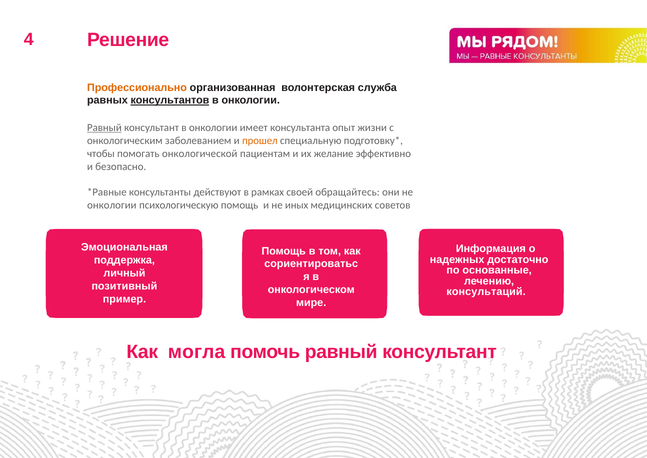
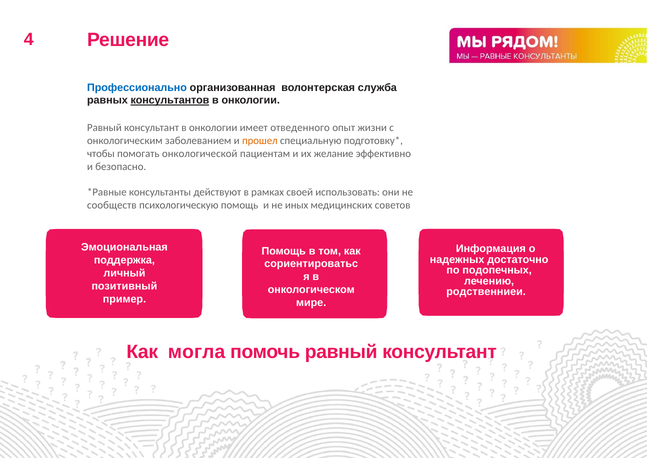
Профессионально colour: orange -> blue
Равный at (104, 128) underline: present -> none
консультанта: консультанта -> отведенного
обращайтесь: обращайтесь -> использовать
онкологии at (112, 205): онкологии -> сообществ
основанные: основанные -> подопечных
консультаций: консультаций -> родственниеи
